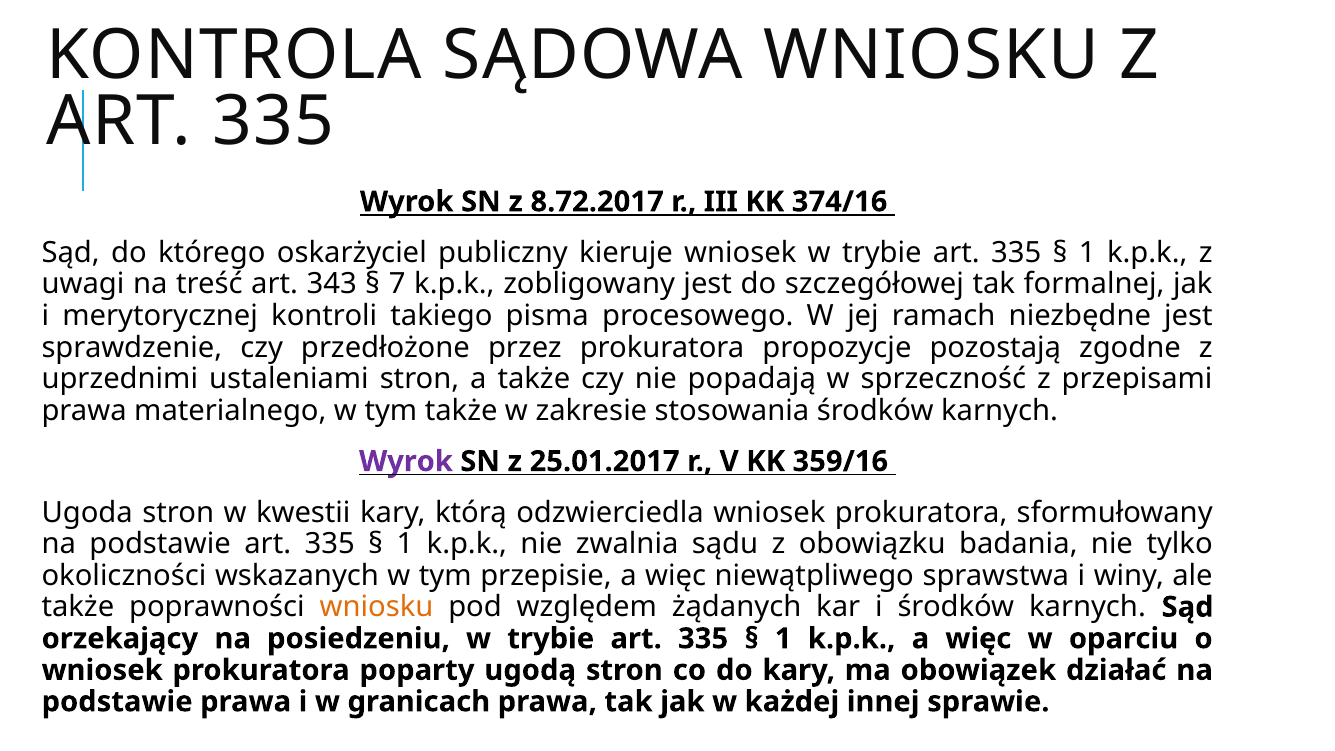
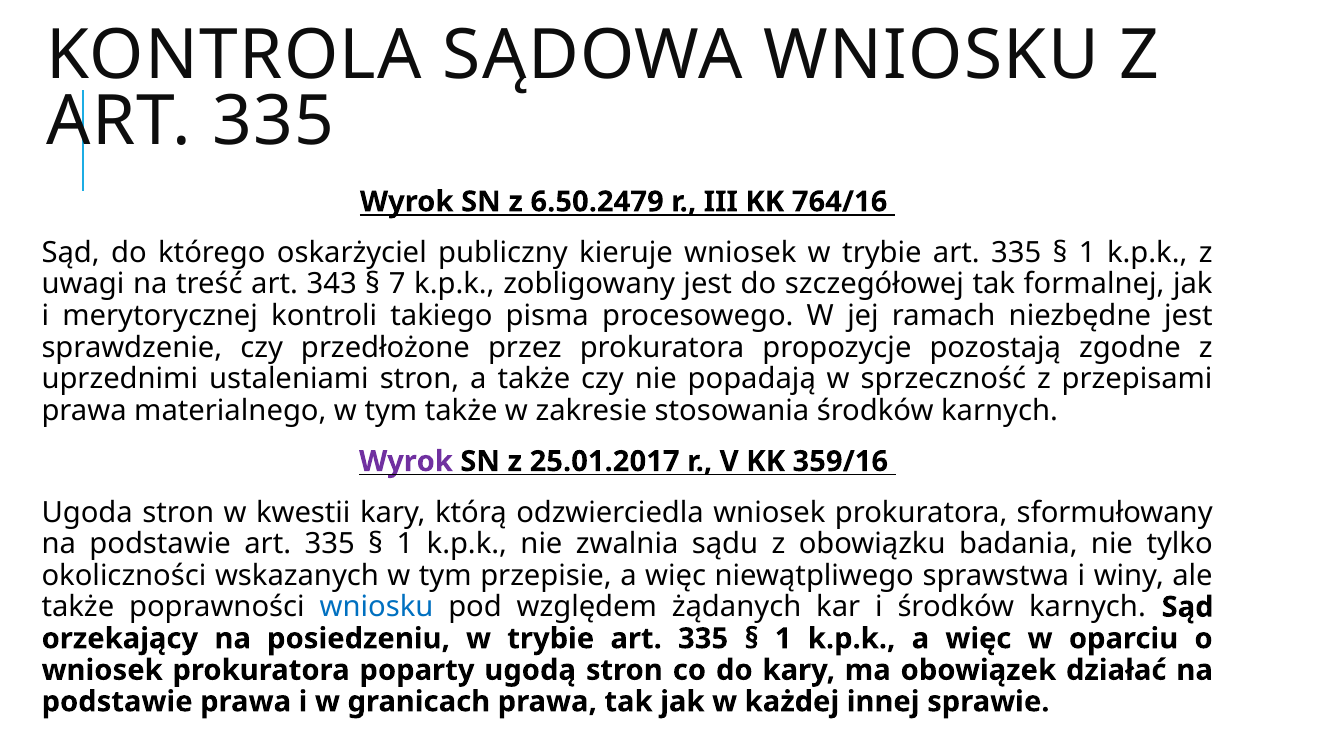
8.72.2017: 8.72.2017 -> 6.50.2479
374/16: 374/16 -> 764/16
wniosku at (377, 607) colour: orange -> blue
